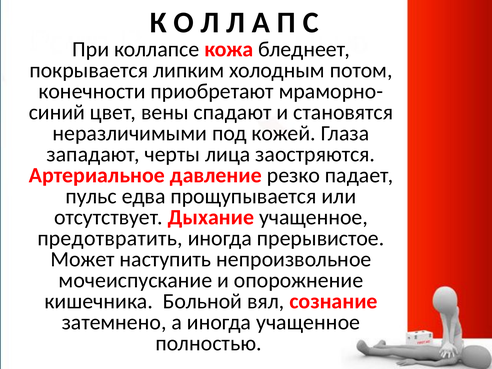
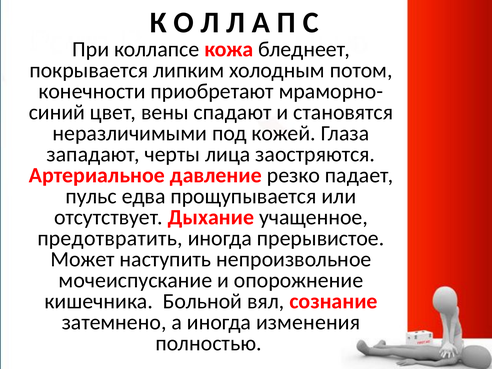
иногда учащенное: учащенное -> изменения
